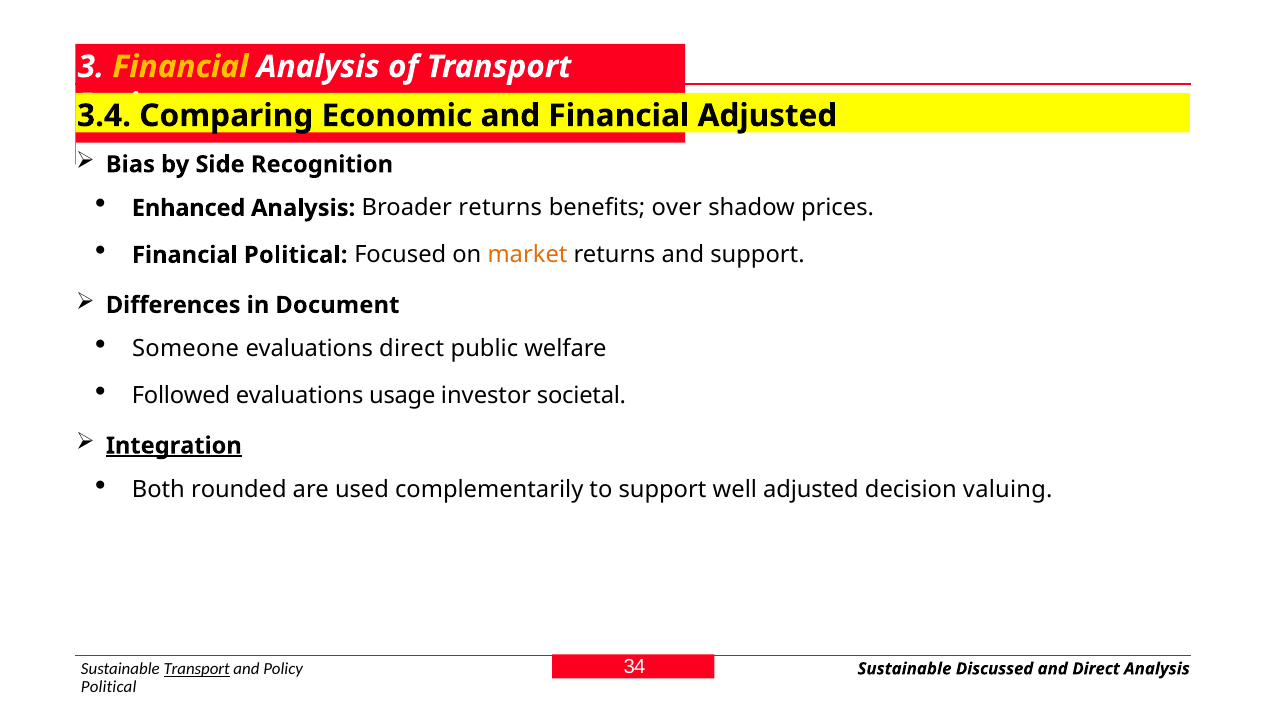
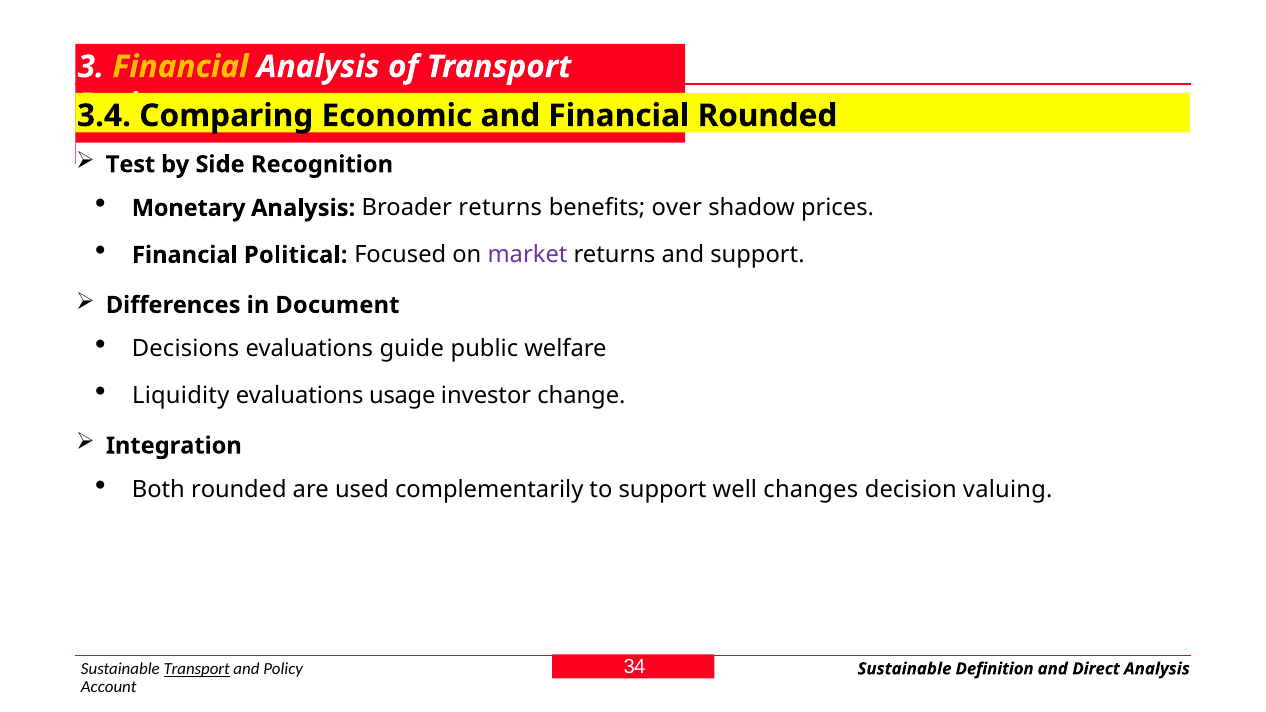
Financial Adjusted: Adjusted -> Rounded
Bias: Bias -> Test
Enhanced: Enhanced -> Monetary
market colour: orange -> purple
Someone: Someone -> Decisions
evaluations direct: direct -> guide
Followed: Followed -> Liquidity
societal: societal -> change
Integration underline: present -> none
well adjusted: adjusted -> changes
Discussed: Discussed -> Definition
Political at (109, 688): Political -> Account
